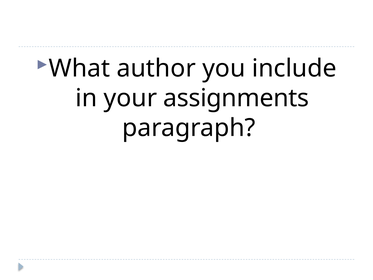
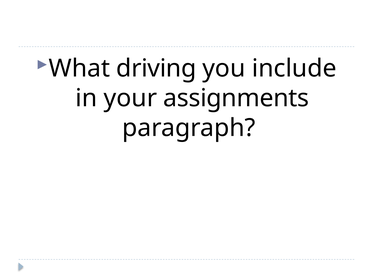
author: author -> driving
